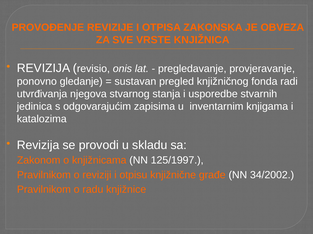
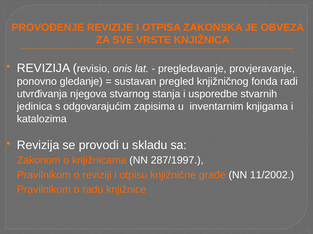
125/1997: 125/1997 -> 287/1997
34/2002: 34/2002 -> 11/2002
